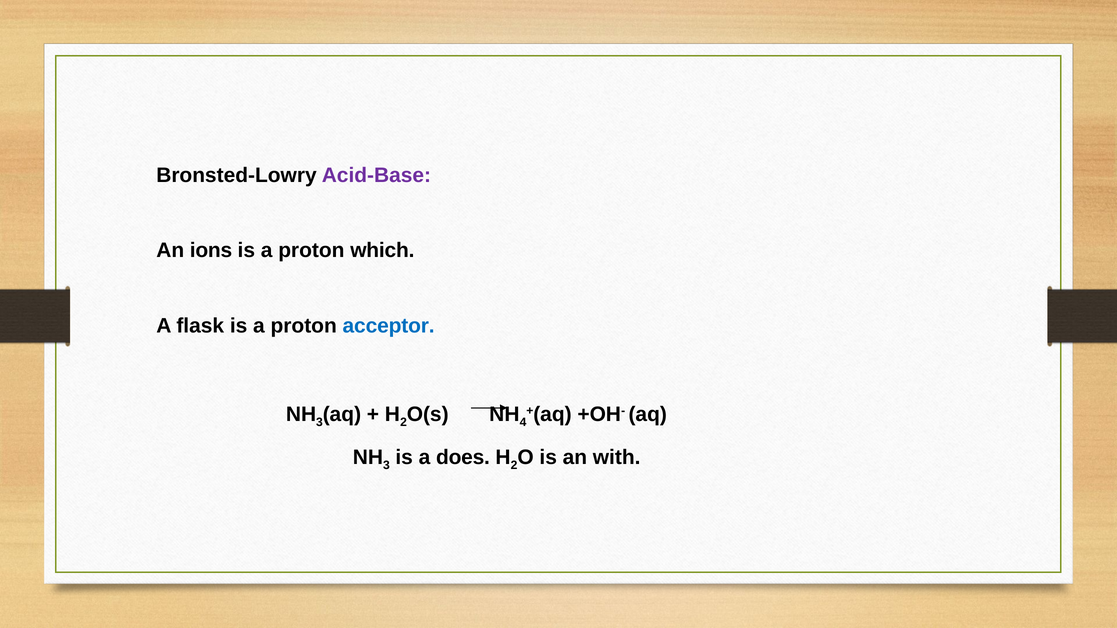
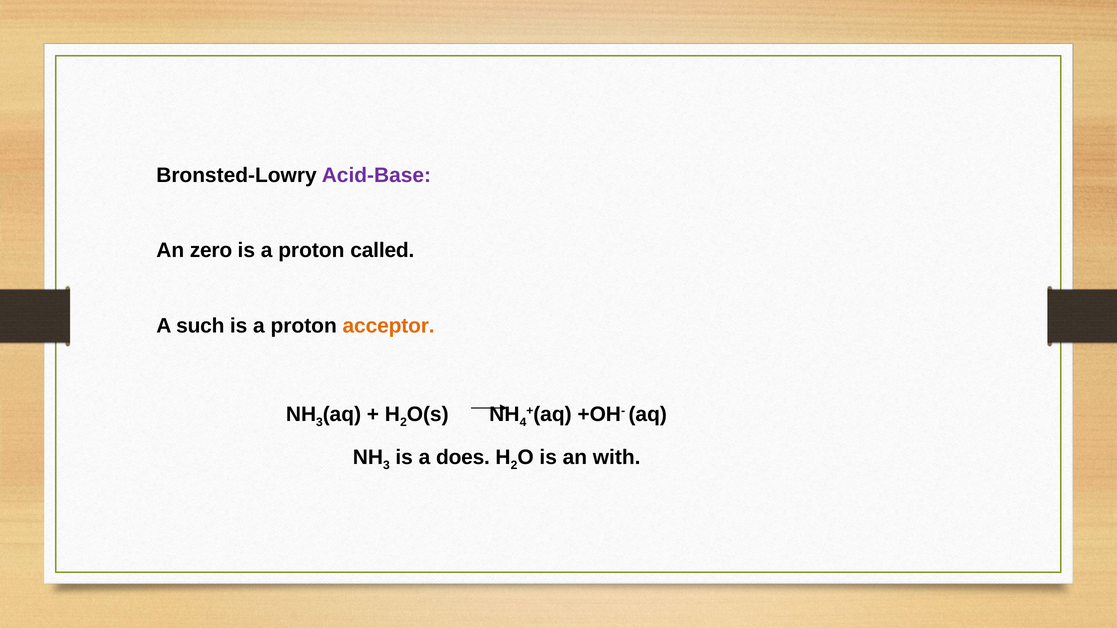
ions: ions -> zero
which: which -> called
flask: flask -> such
acceptor colour: blue -> orange
